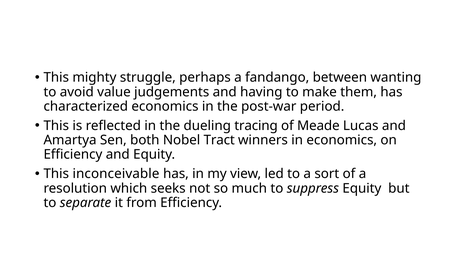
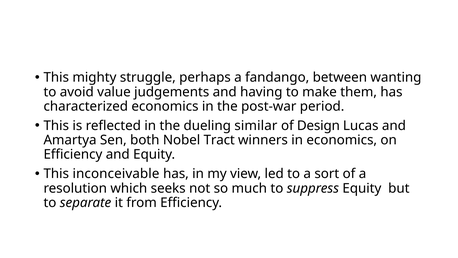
tracing: tracing -> similar
Meade: Meade -> Design
